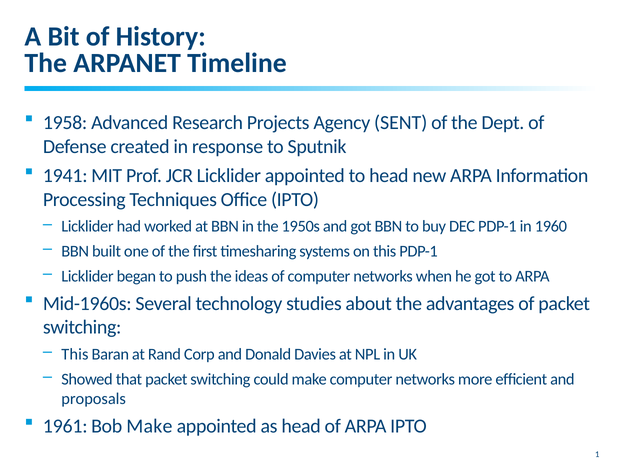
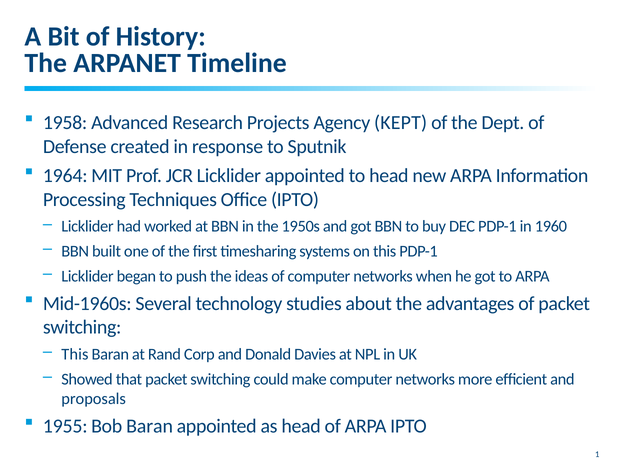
SENT: SENT -> KEPT
1941: 1941 -> 1964
1961: 1961 -> 1955
Bob Make: Make -> Baran
